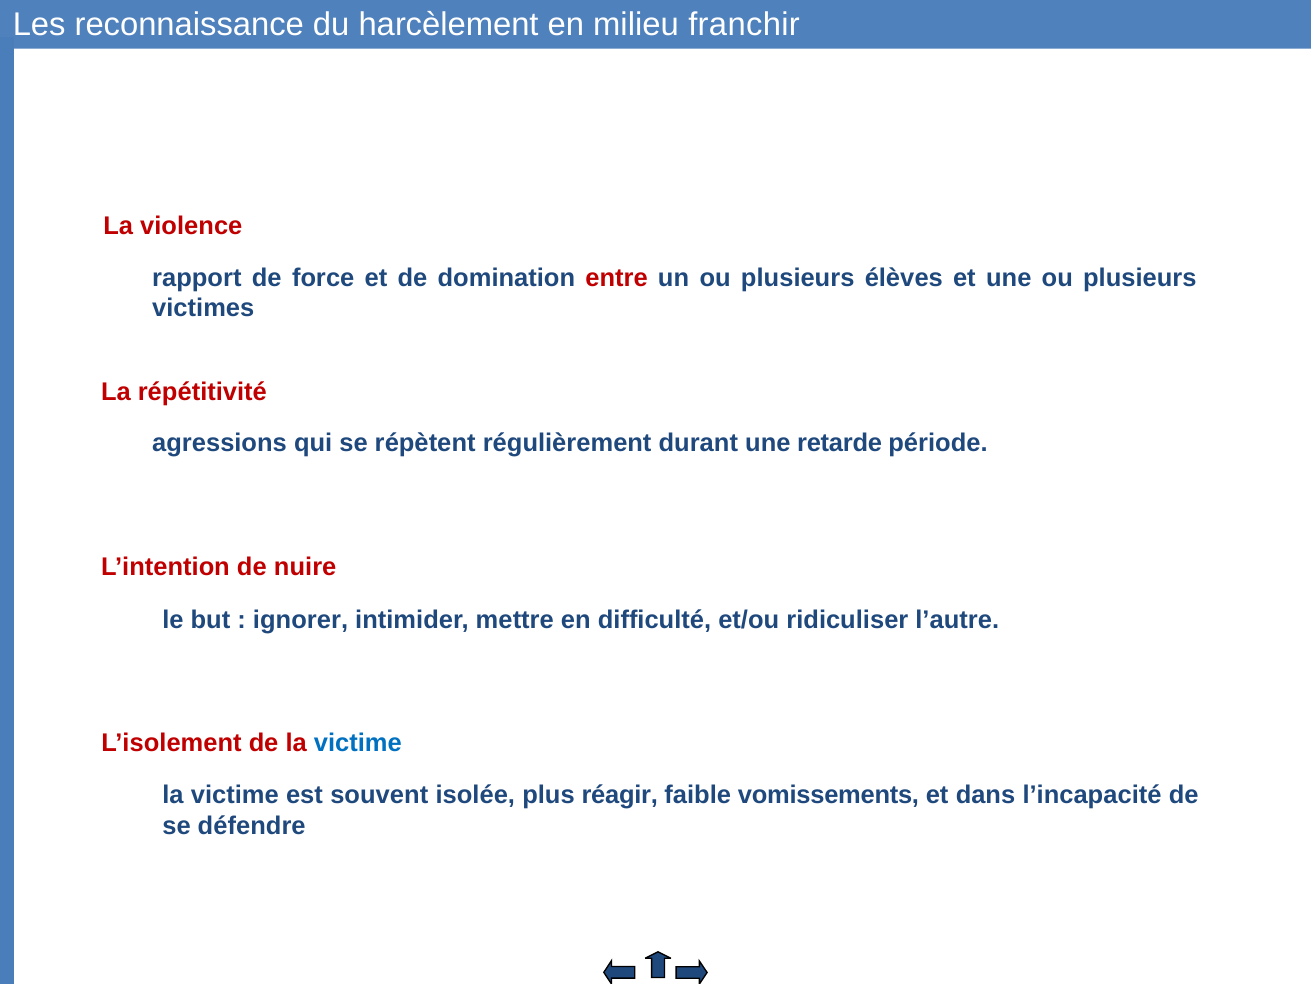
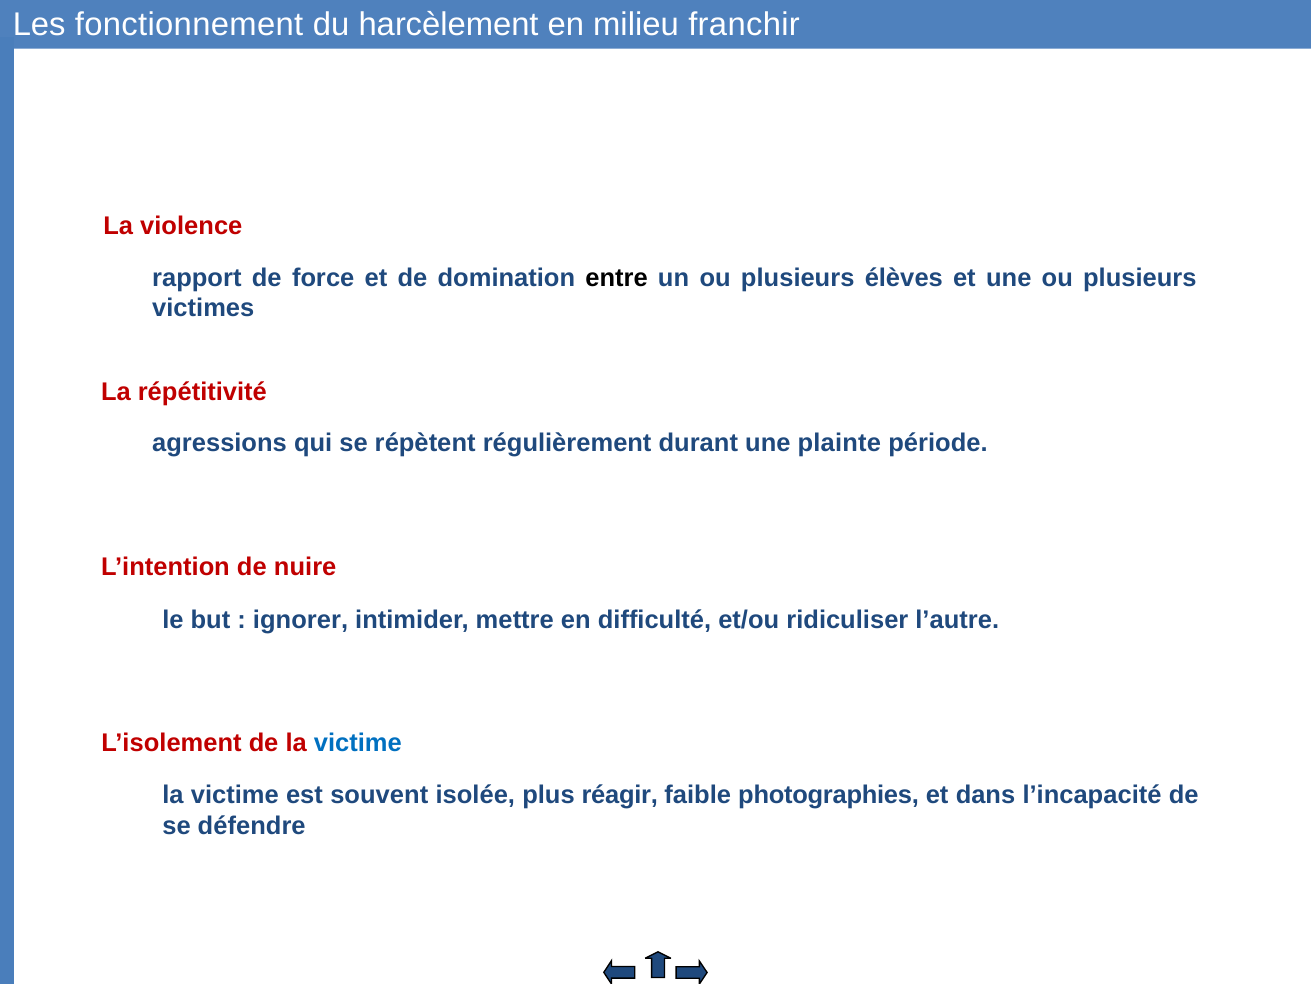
reconnaissance: reconnaissance -> fonctionnement
entre colour: red -> black
retarde: retarde -> plainte
vomissements: vomissements -> photographies
